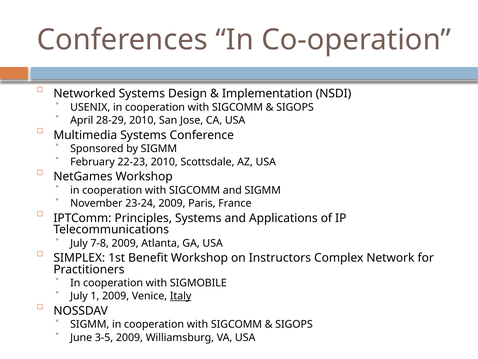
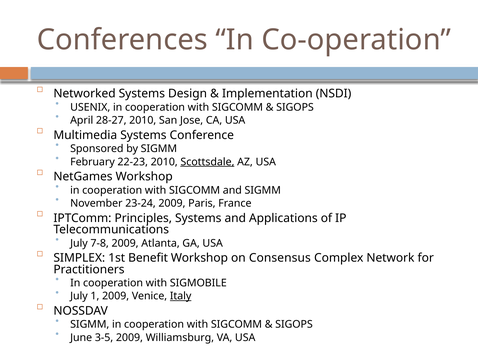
28-29: 28-29 -> 28-27
Scottsdale underline: none -> present
Instructors: Instructors -> Consensus
